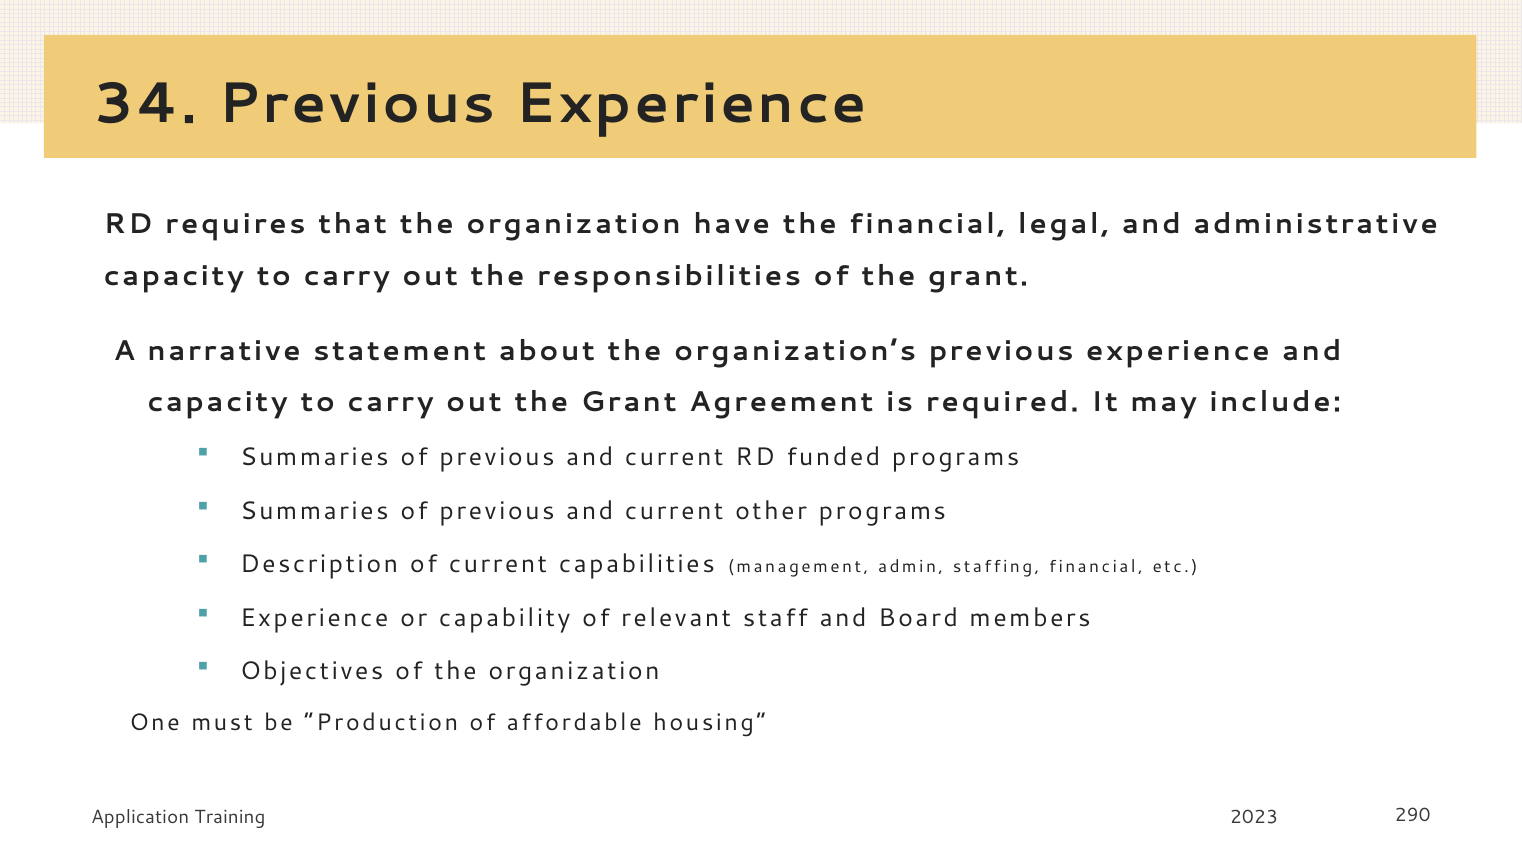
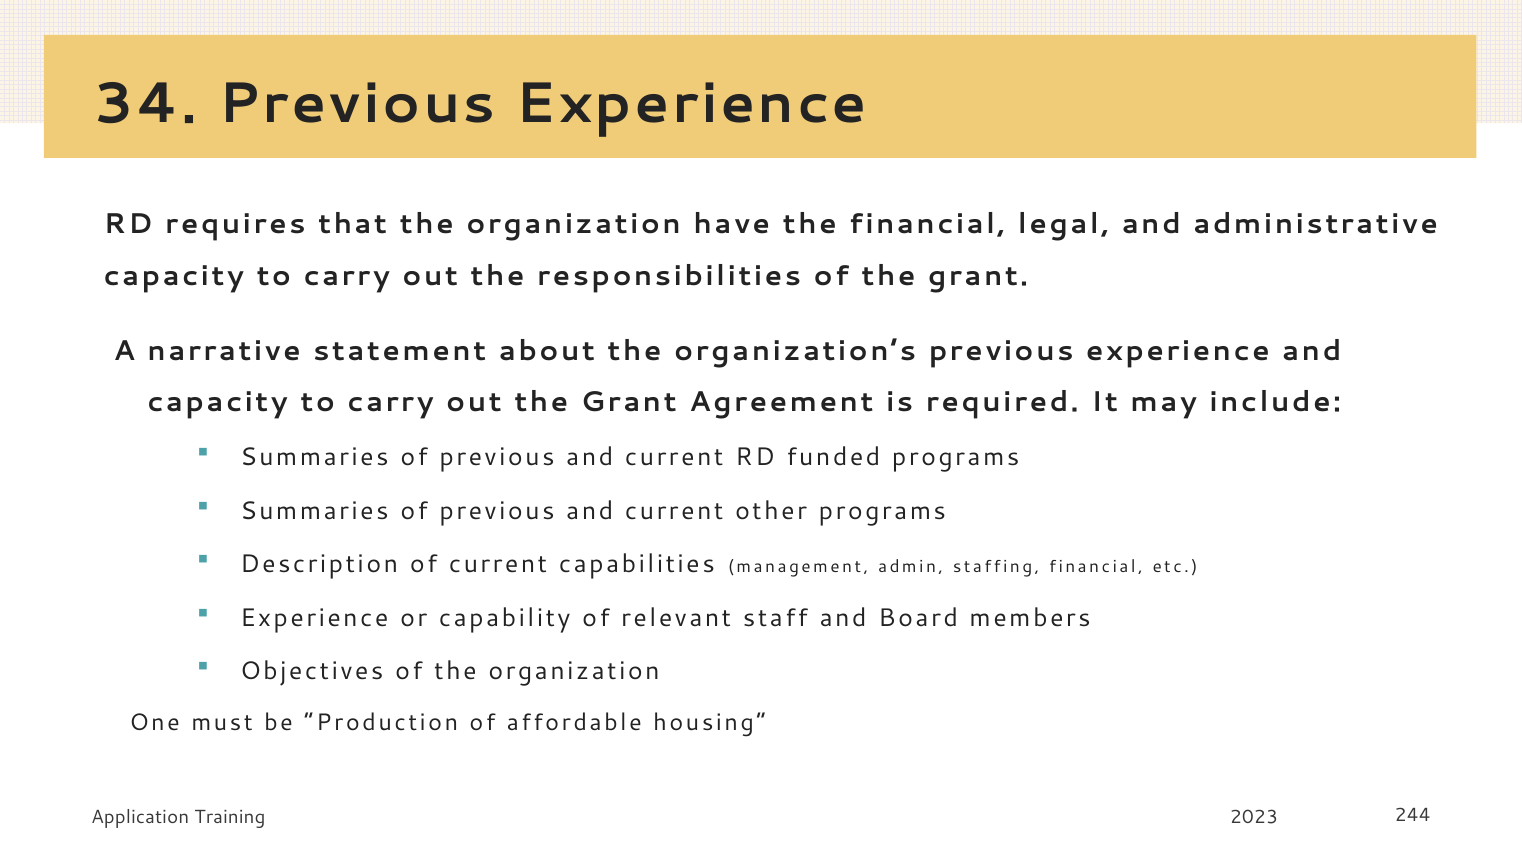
290: 290 -> 244
